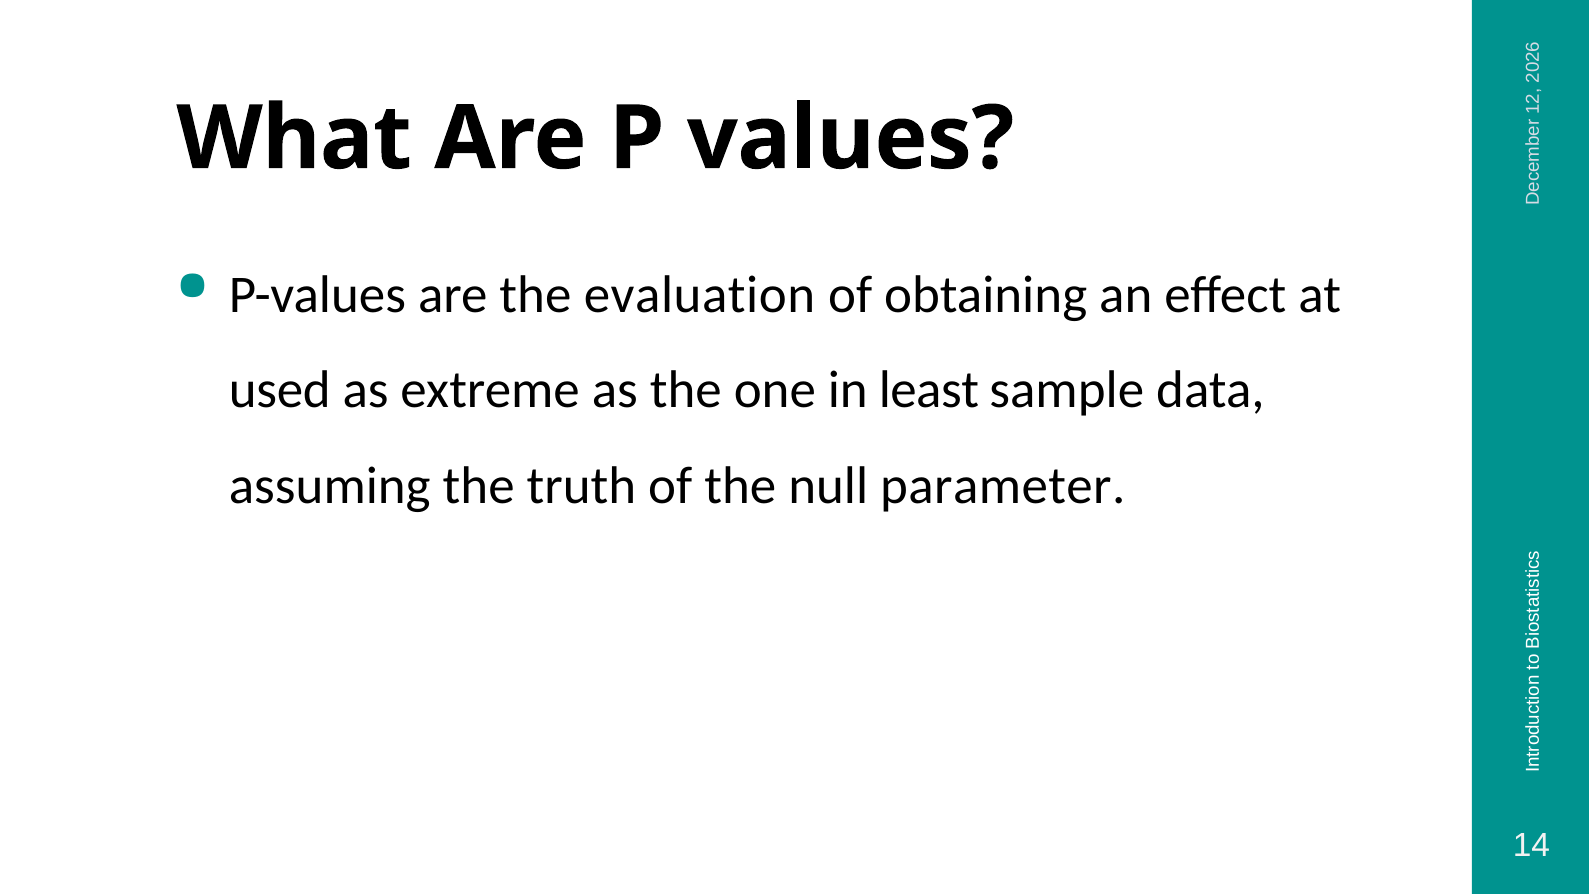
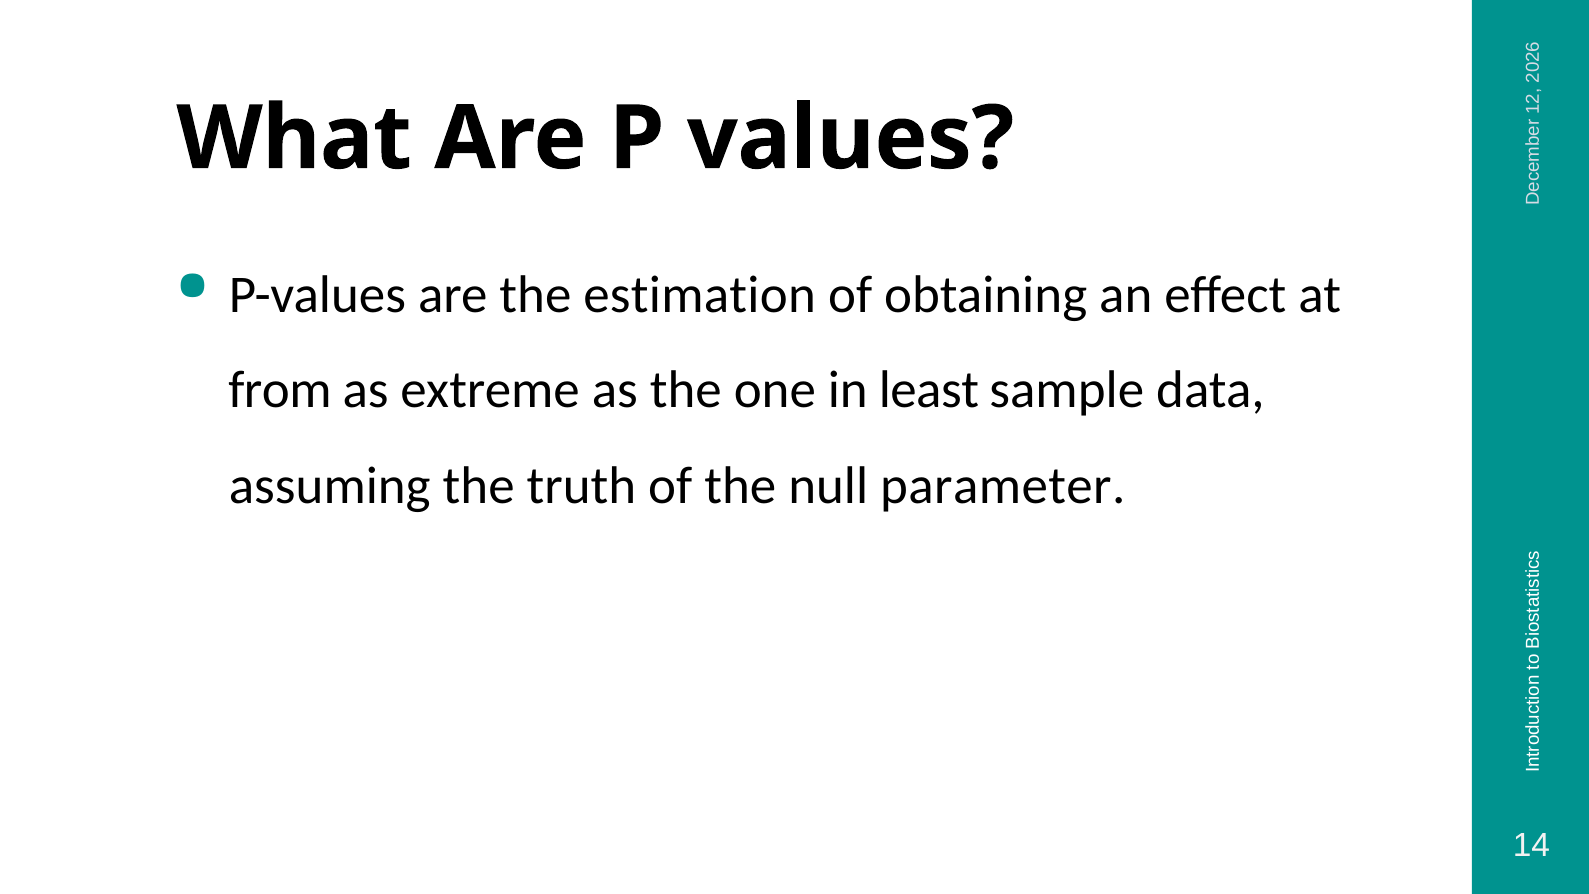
evaluation: evaluation -> estimation
used: used -> from
